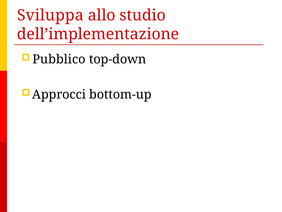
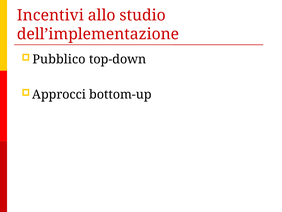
Sviluppa: Sviluppa -> Incentivi
